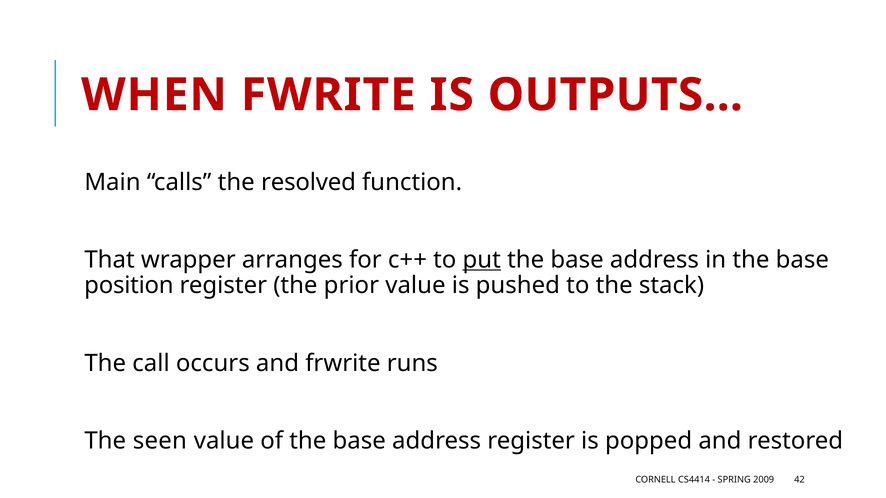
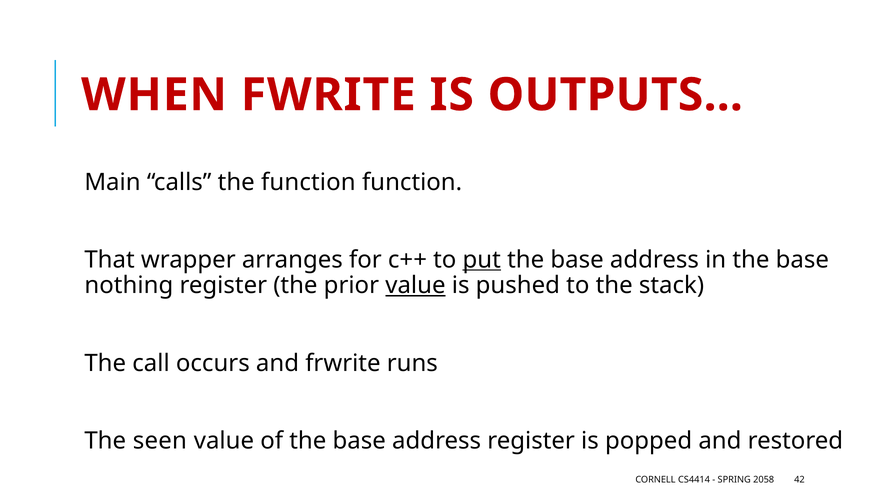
the resolved: resolved -> function
position: position -> nothing
value at (415, 286) underline: none -> present
2009: 2009 -> 2058
